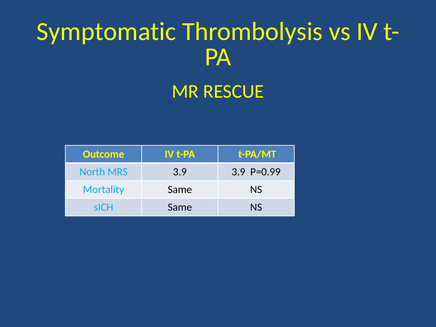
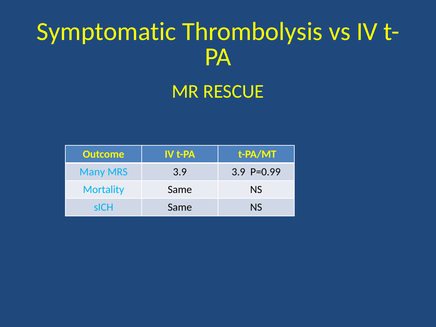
North: North -> Many
